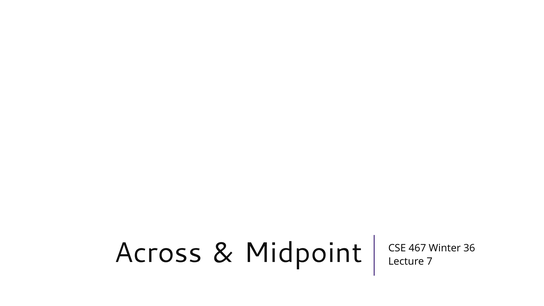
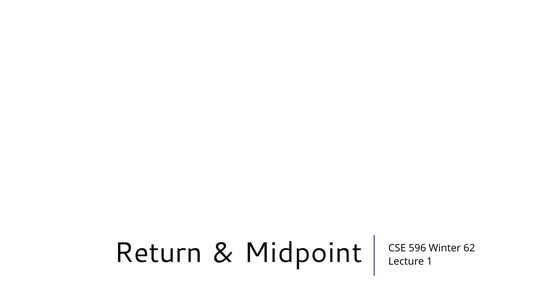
Across: Across -> Return
467: 467 -> 596
36: 36 -> 62
7: 7 -> 1
